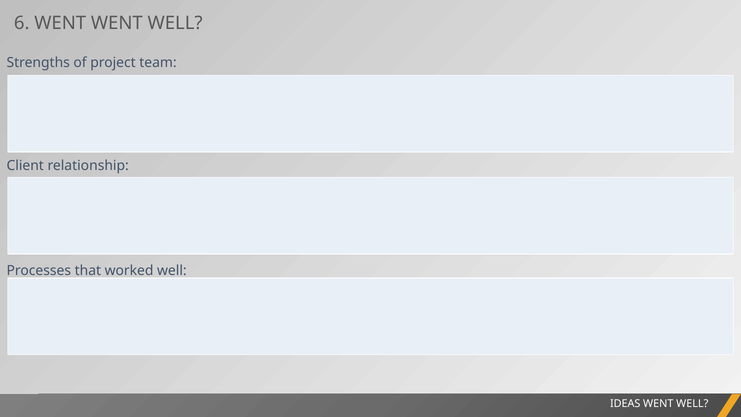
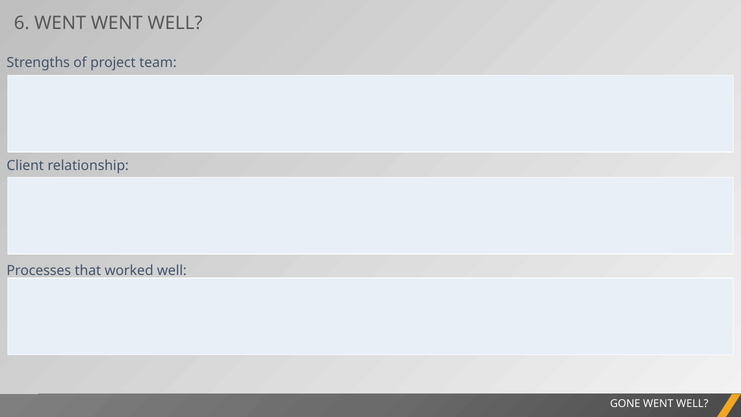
IDEAS: IDEAS -> GONE
